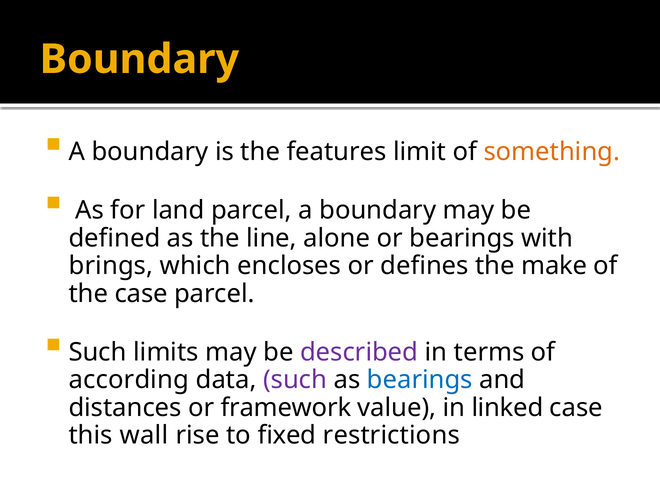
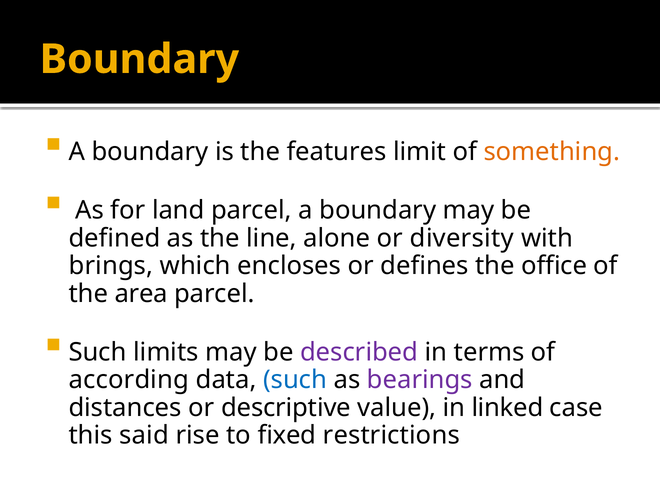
or bearings: bearings -> diversity
make: make -> office
the case: case -> area
such at (295, 380) colour: purple -> blue
bearings at (420, 380) colour: blue -> purple
framework: framework -> descriptive
wall: wall -> said
